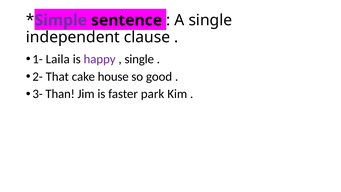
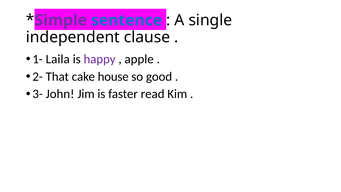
sentence colour: black -> blue
single at (139, 59): single -> apple
Than: Than -> John
park: park -> read
